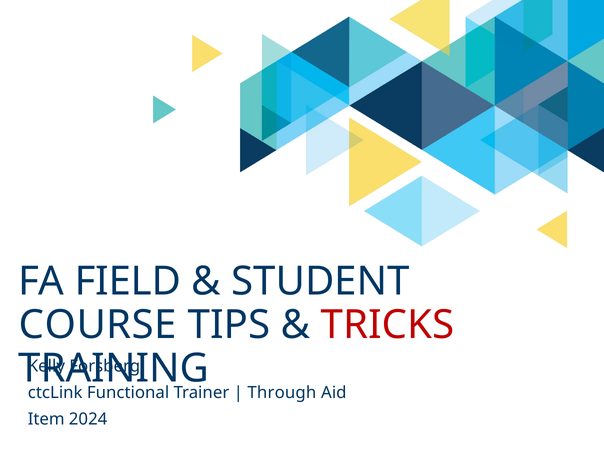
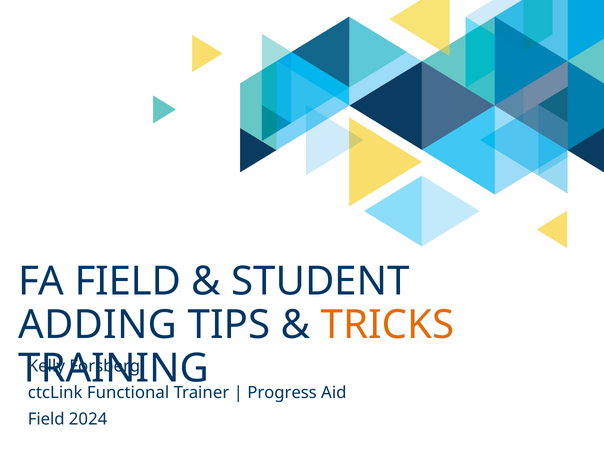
COURSE: COURSE -> ADDING
TRICKS colour: red -> orange
Through: Through -> Progress
Item at (46, 419): Item -> Field
